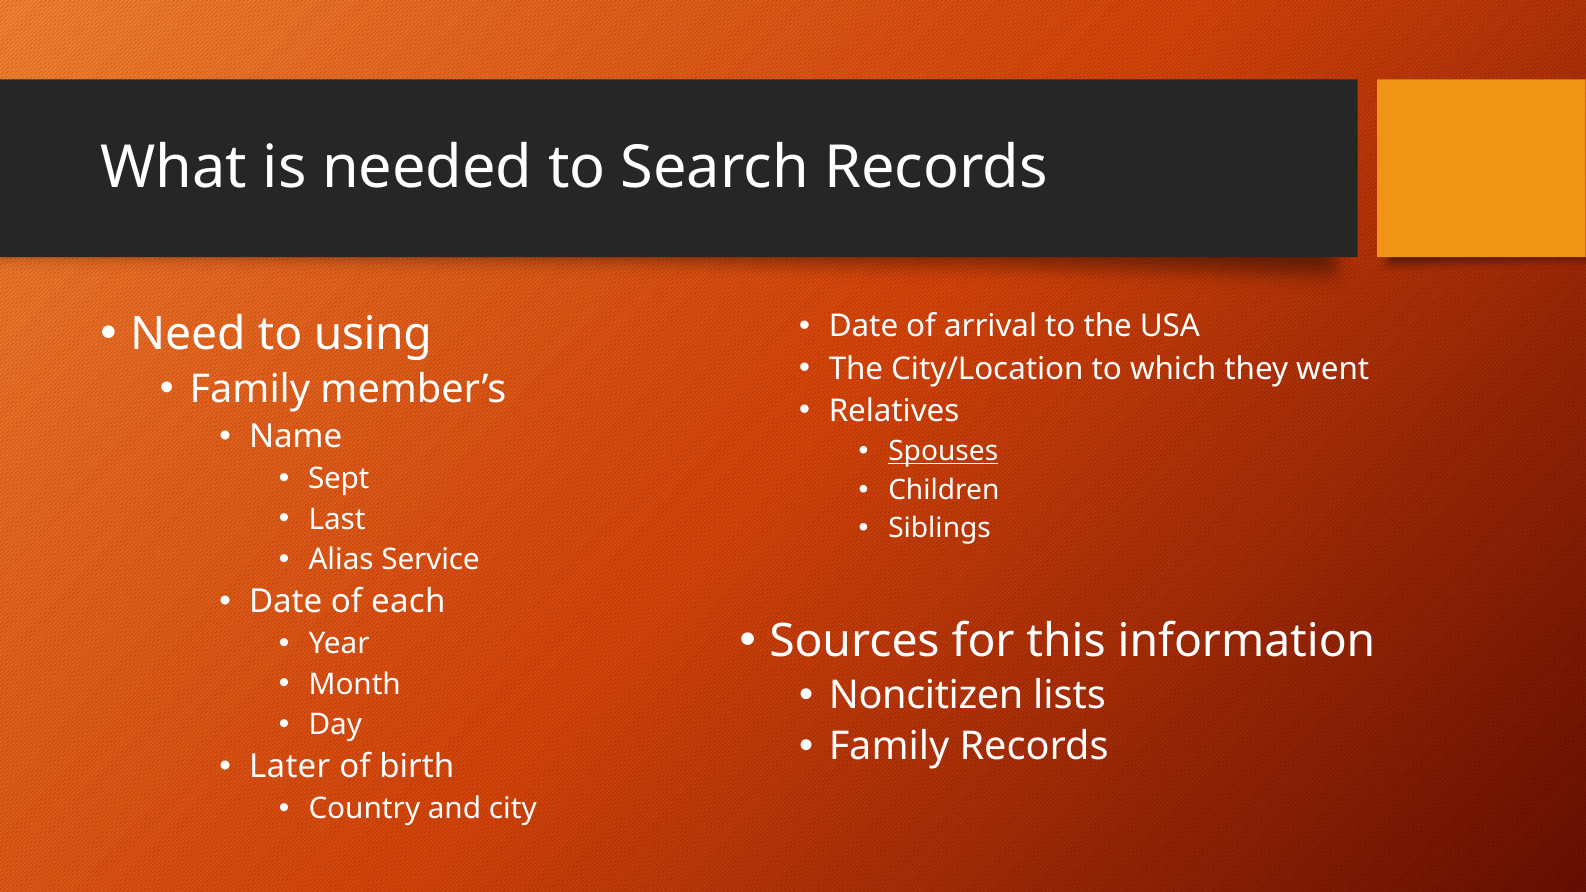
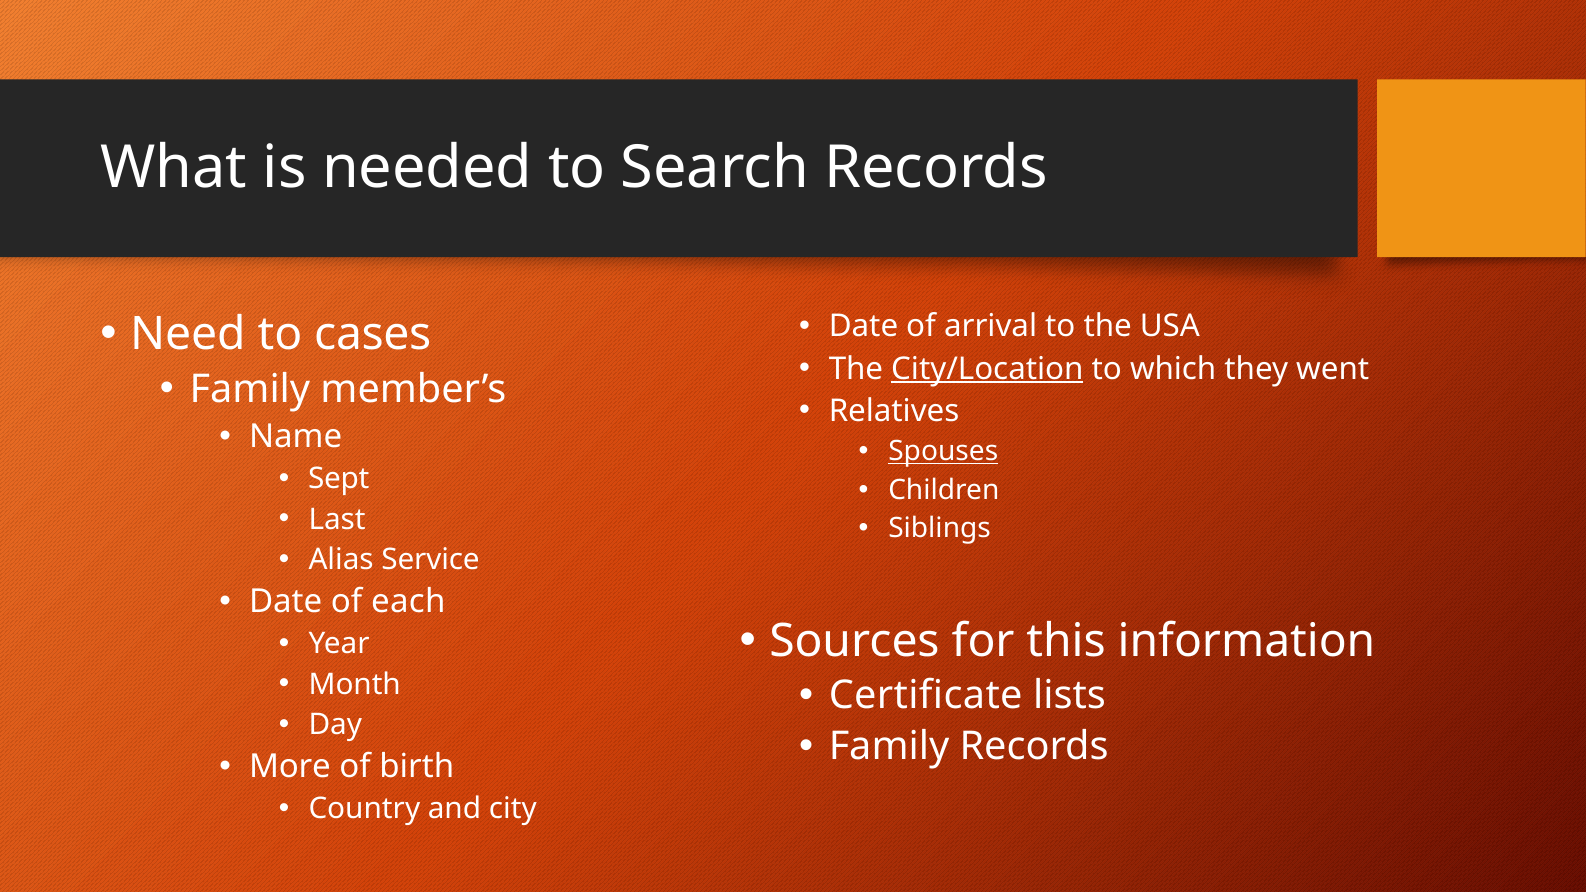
using: using -> cases
City/Location underline: none -> present
Noncitizen: Noncitizen -> Certificate
Later: Later -> More
